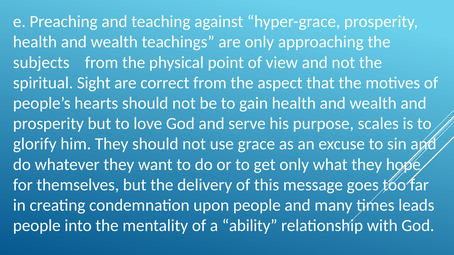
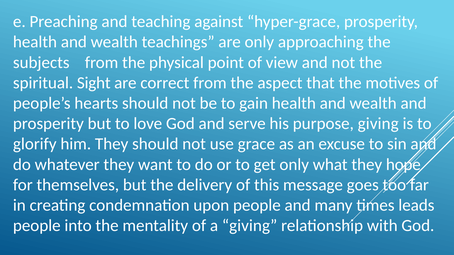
purpose scales: scales -> giving
a ability: ability -> giving
